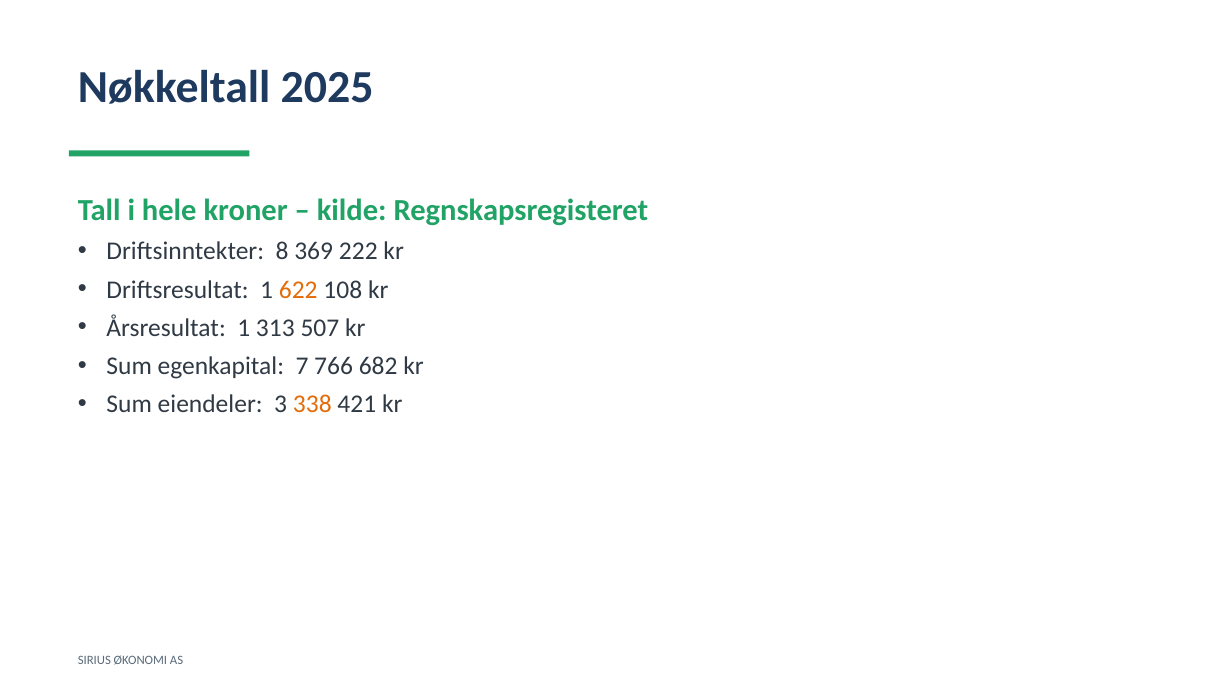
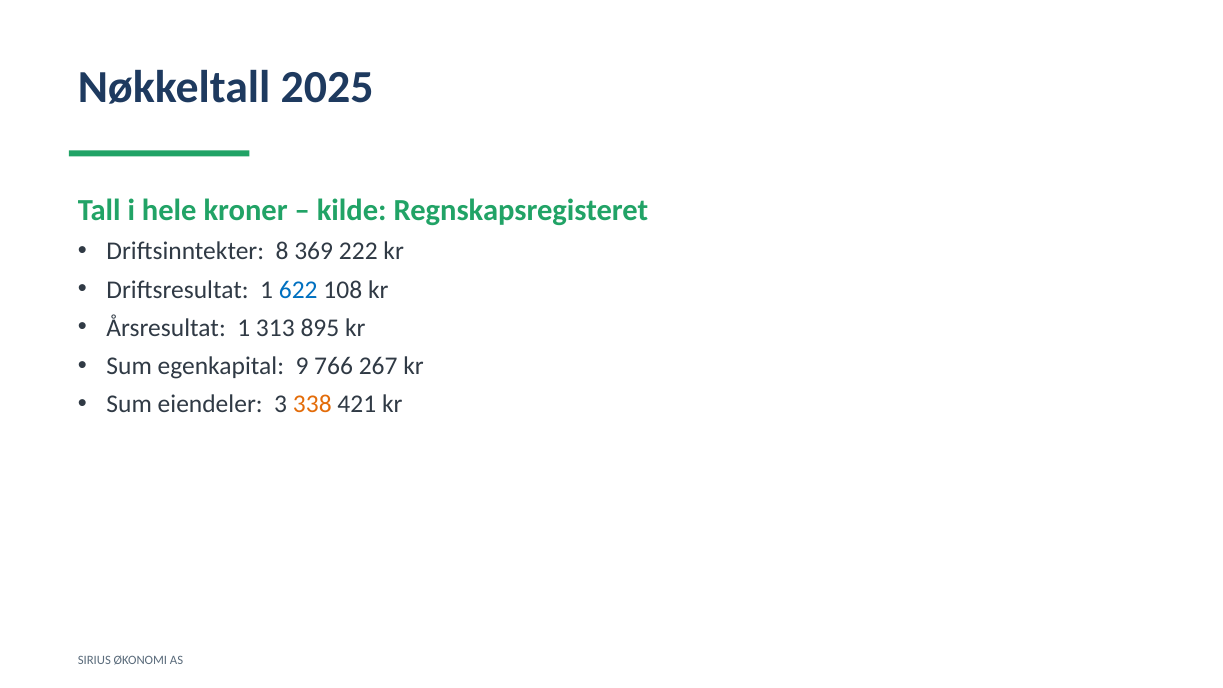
622 colour: orange -> blue
507: 507 -> 895
7: 7 -> 9
682: 682 -> 267
